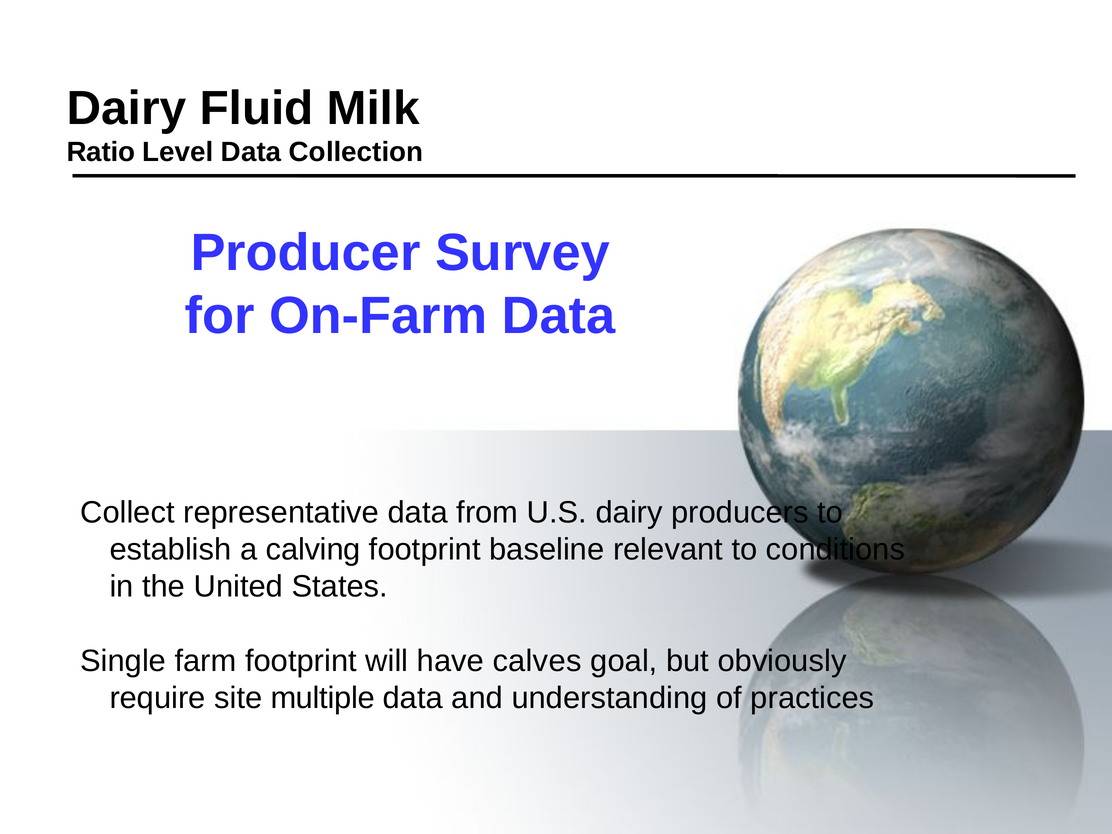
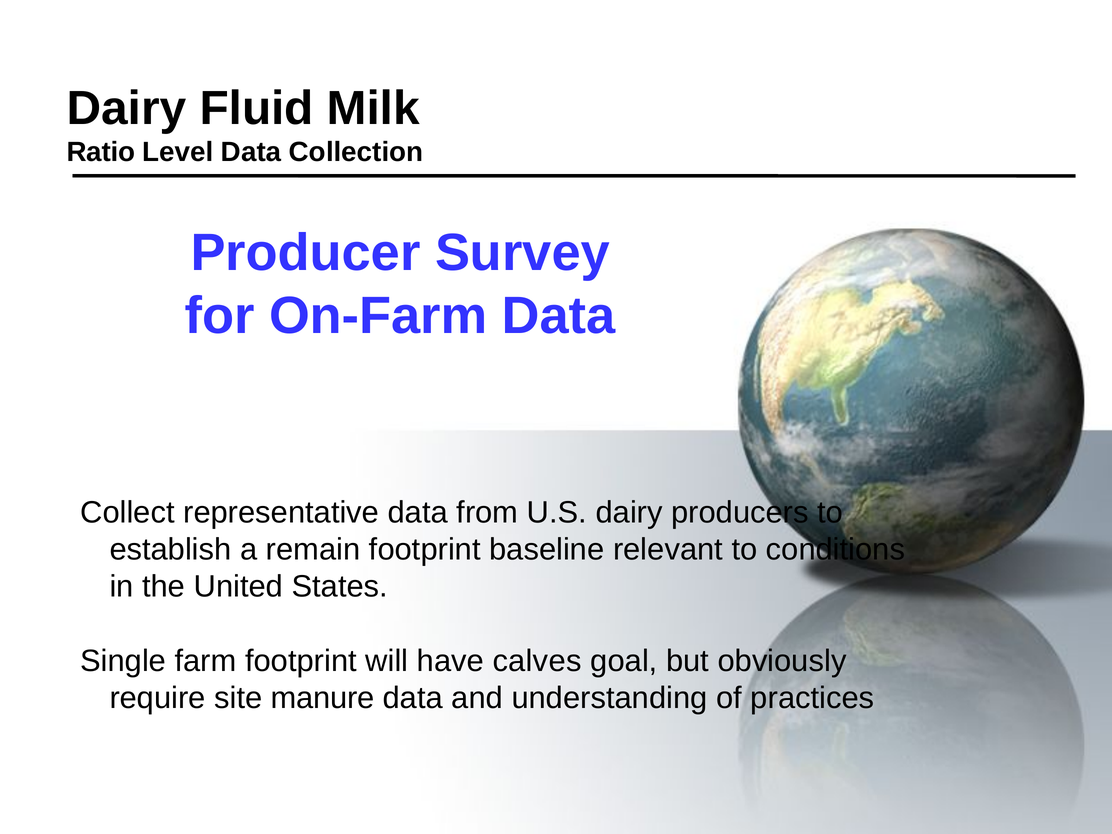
calving: calving -> remain
multiple: multiple -> manure
